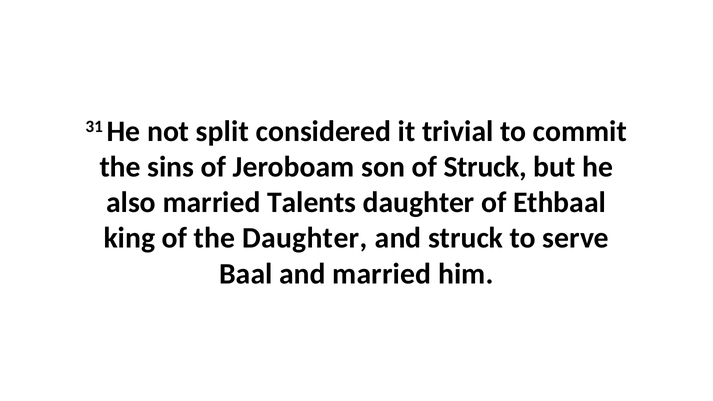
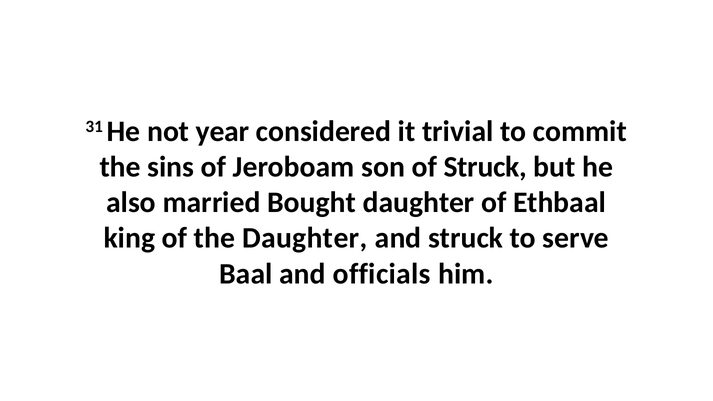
split: split -> year
Talents: Talents -> Bought
and married: married -> officials
